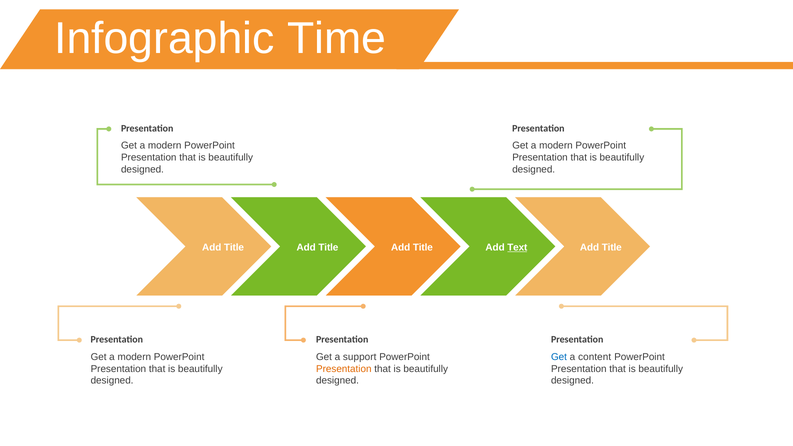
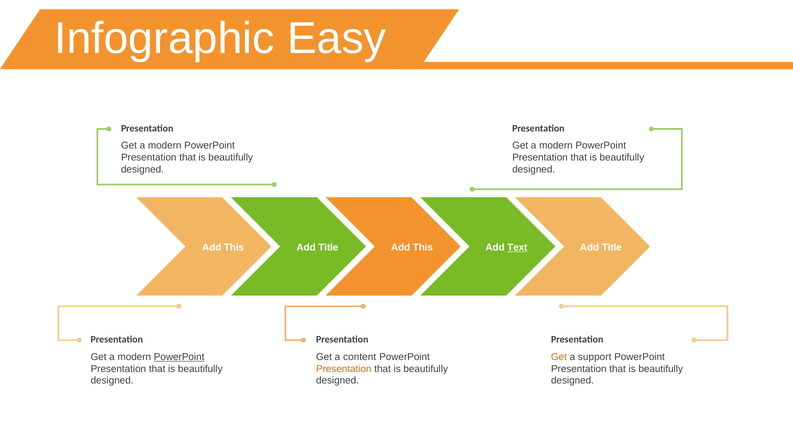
Time: Time -> Easy
Title at (234, 247): Title -> This
Title at (423, 247): Title -> This
PowerPoint at (179, 357) underline: none -> present
support: support -> content
Get at (559, 357) colour: blue -> orange
content: content -> support
